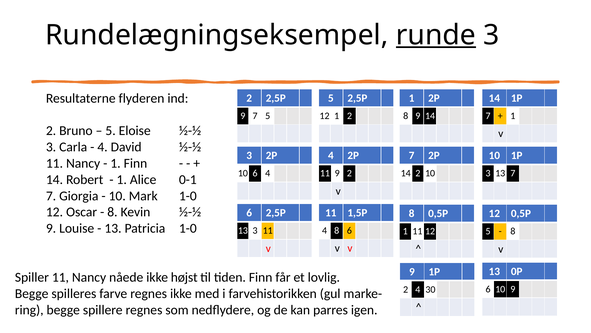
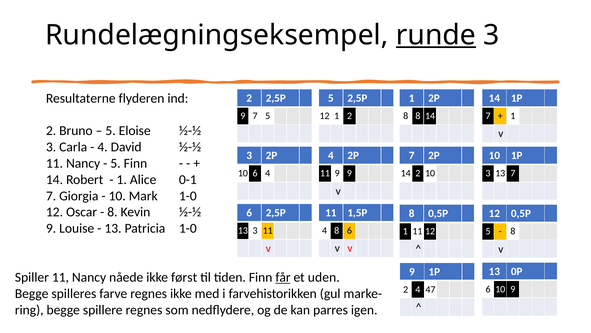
8 9: 9 -> 8
1 at (116, 163): 1 -> 5
9 2: 2 -> 9
højst: højst -> først
får underline: none -> present
lovlig: lovlig -> uden
30: 30 -> 47
